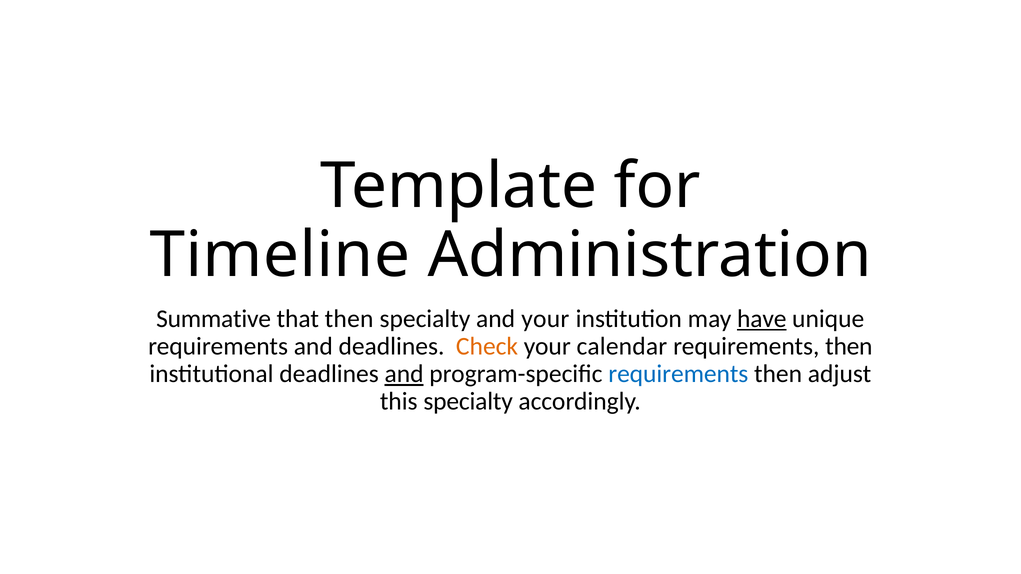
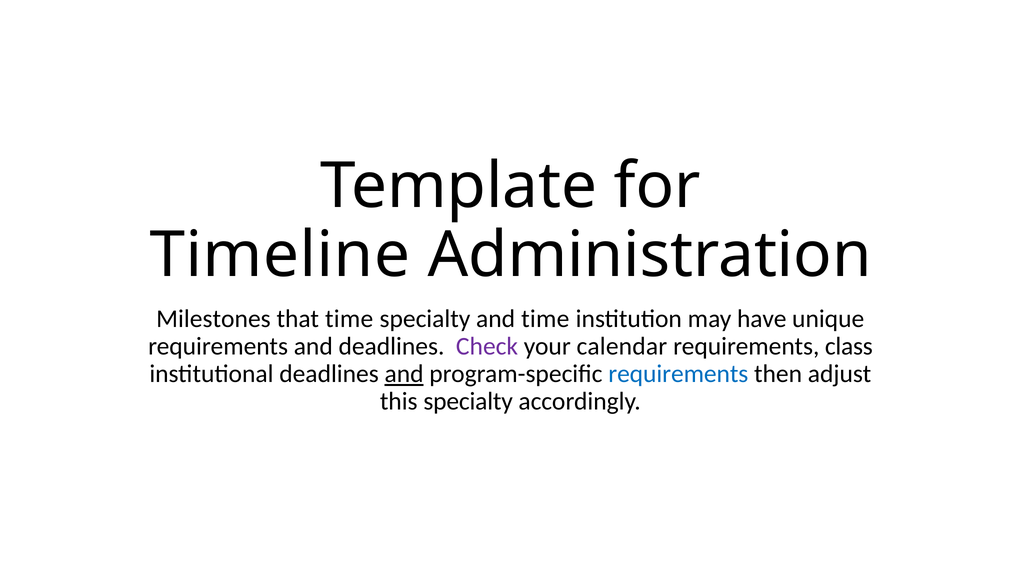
Summative: Summative -> Milestones
that then: then -> time
and your: your -> time
have underline: present -> none
Check colour: orange -> purple
then at (849, 347): then -> class
